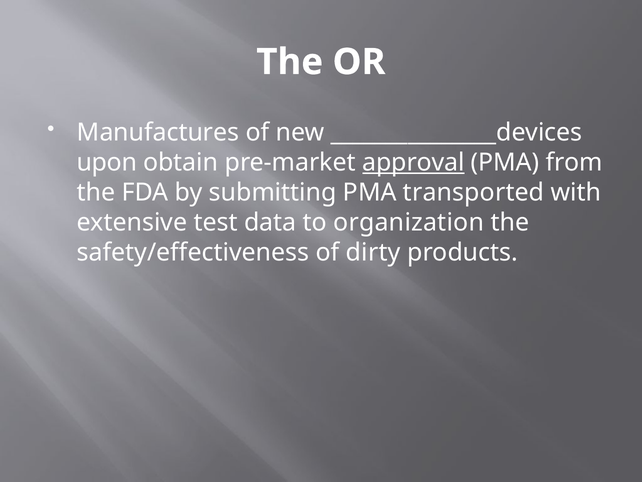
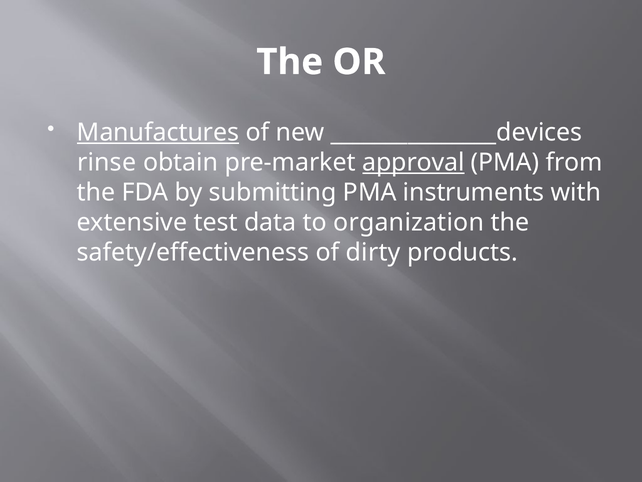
Manufactures underline: none -> present
upon: upon -> rinse
transported: transported -> instruments
